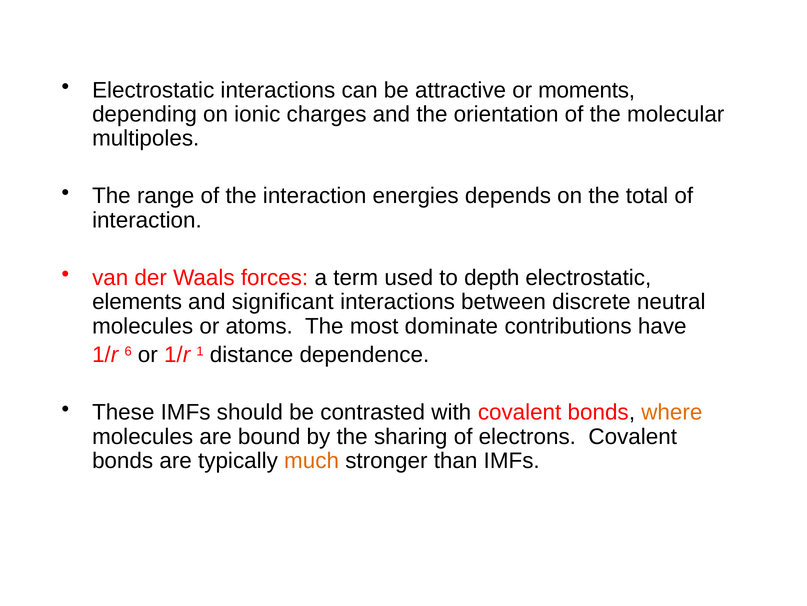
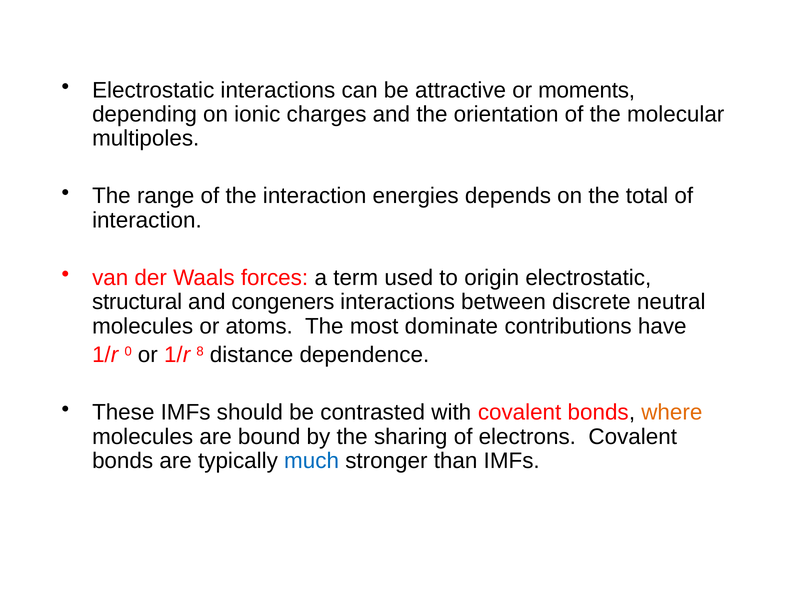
depth: depth -> origin
elements: elements -> structural
significant: significant -> congeners
6: 6 -> 0
1: 1 -> 8
much colour: orange -> blue
